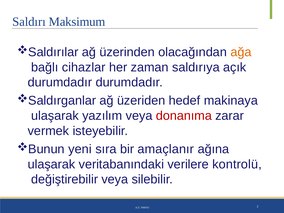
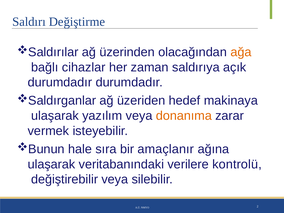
Maksimum: Maksimum -> Değiştirme
donanıma colour: red -> orange
yeni: yeni -> hale
